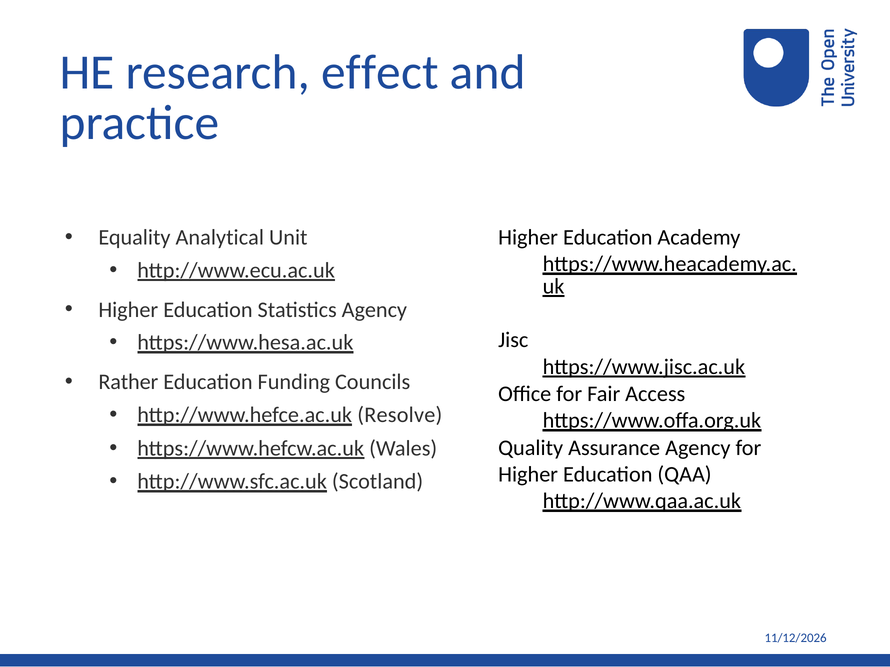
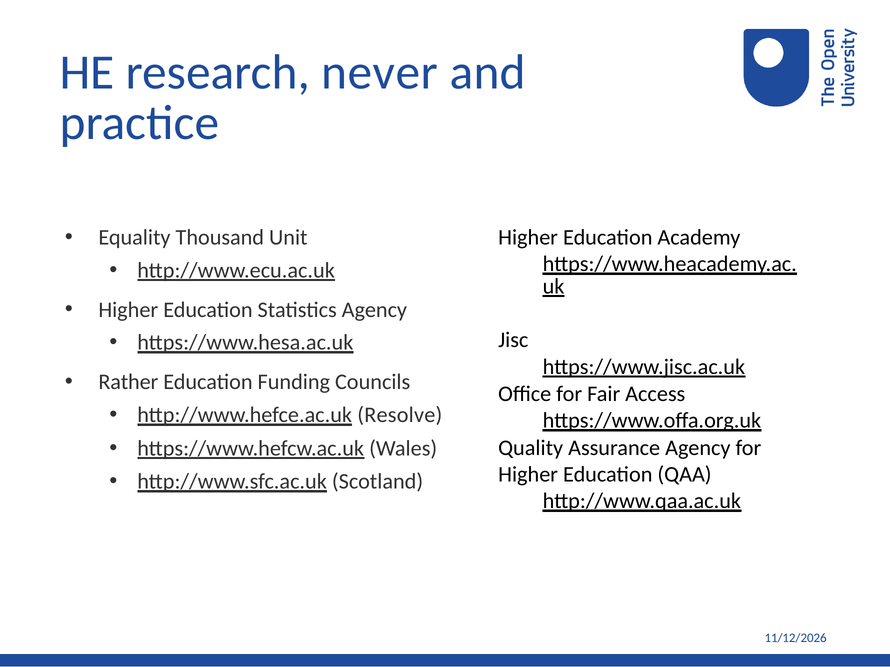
effect: effect -> never
Analytical: Analytical -> Thousand
